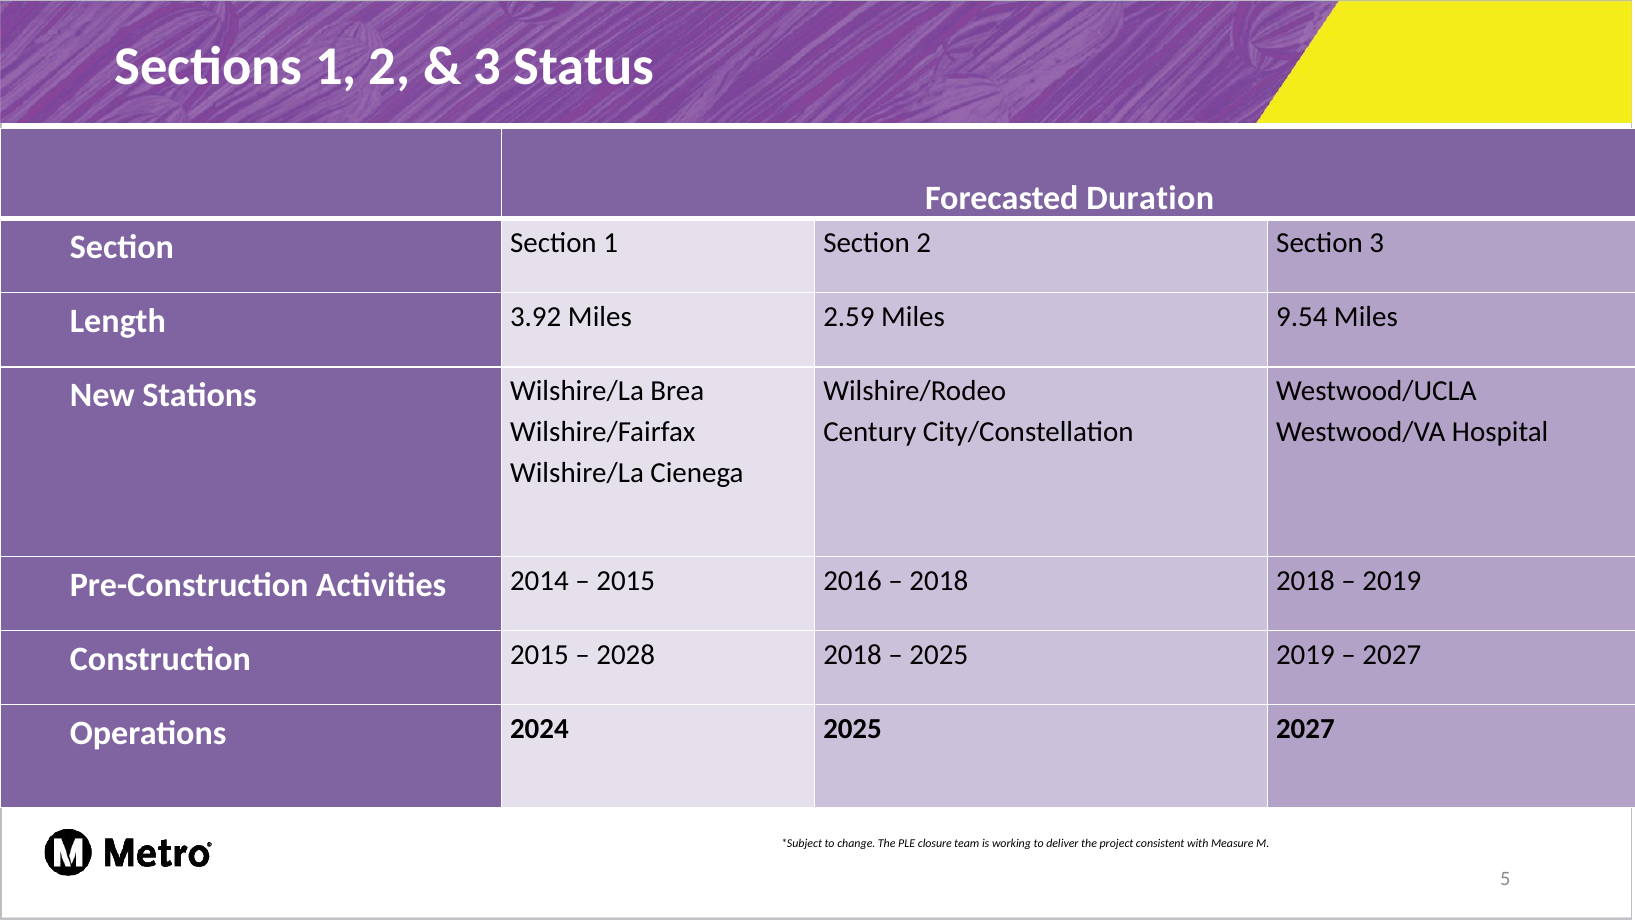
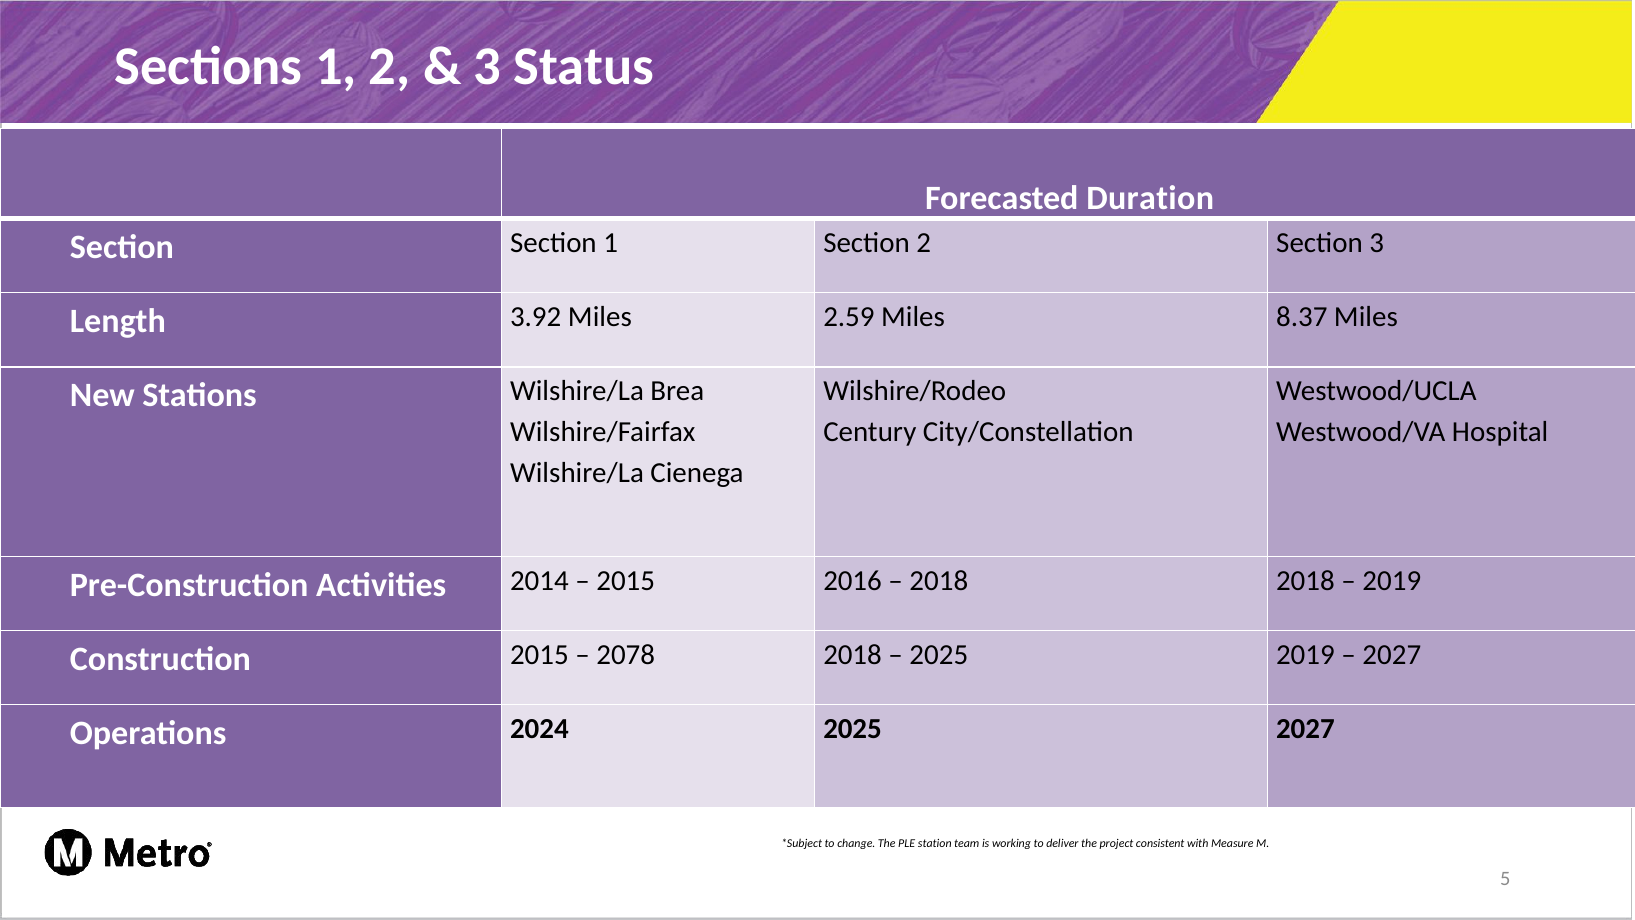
9.54: 9.54 -> 8.37
2028: 2028 -> 2078
closure: closure -> station
